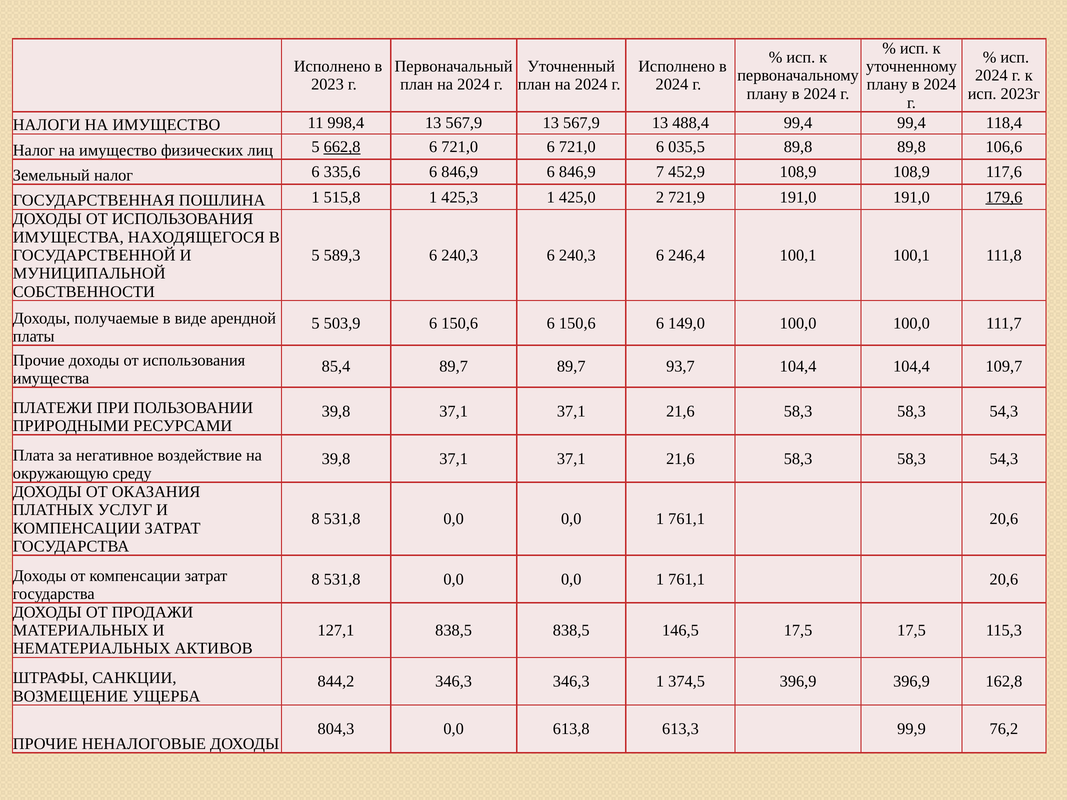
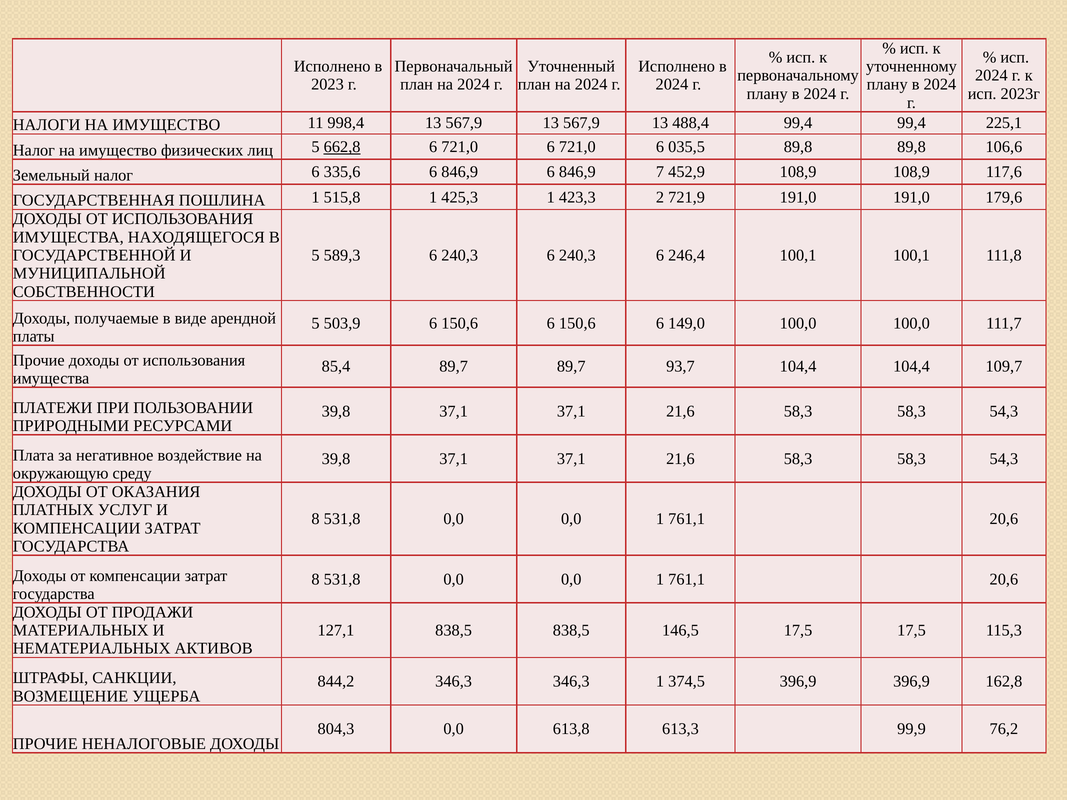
118,4: 118,4 -> 225,1
425,0: 425,0 -> 423,3
179,6 underline: present -> none
